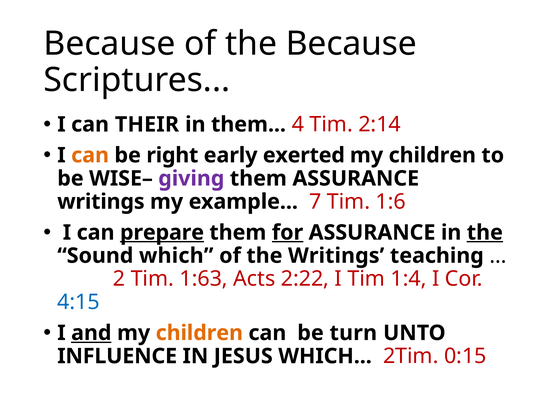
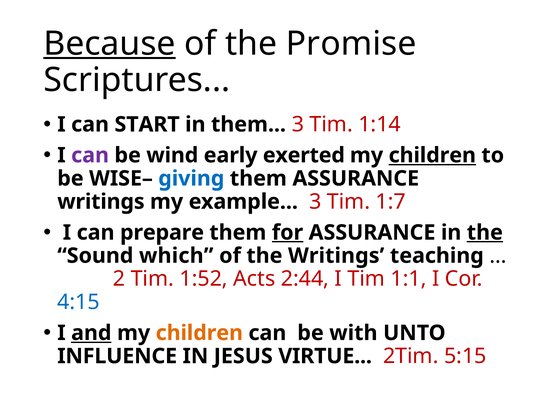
Because at (109, 44) underline: none -> present
the Because: Because -> Promise
THEIR: THEIR -> START
them 4: 4 -> 3
2:14: 2:14 -> 1:14
can at (90, 155) colour: orange -> purple
right: right -> wind
children at (432, 155) underline: none -> present
giving colour: purple -> blue
example 7: 7 -> 3
1:6: 1:6 -> 1:7
prepare underline: present -> none
1:63: 1:63 -> 1:52
2:22: 2:22 -> 2:44
1:4: 1:4 -> 1:1
turn: turn -> with
JESUS WHICH: WHICH -> VIRTUE
0:15: 0:15 -> 5:15
